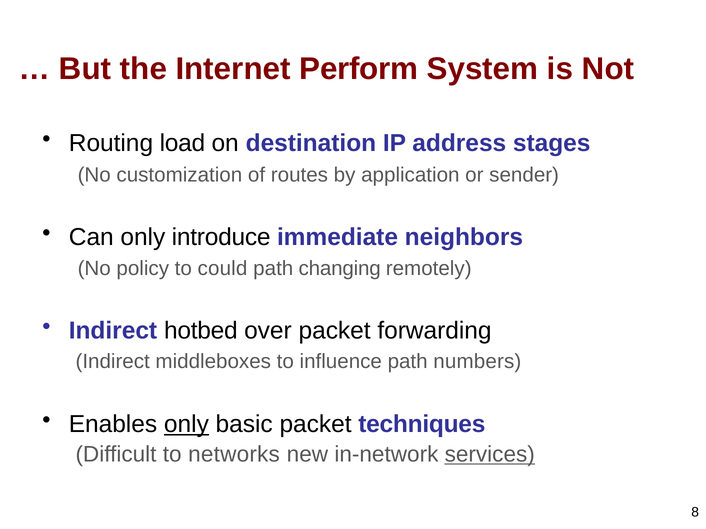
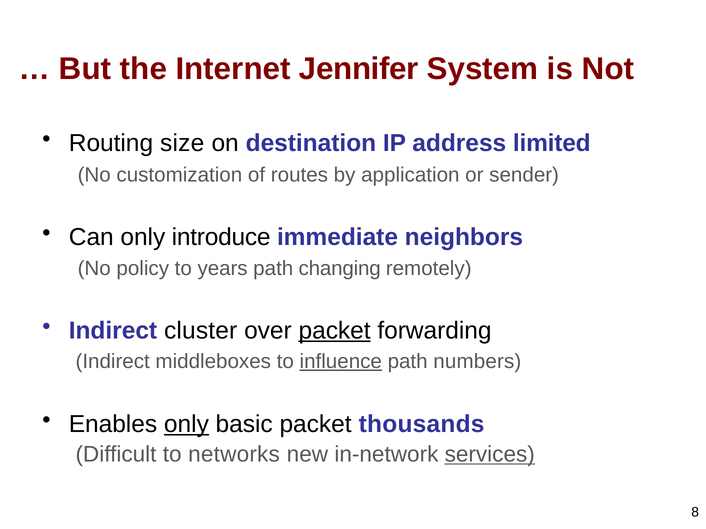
Perform: Perform -> Jennifer
load: load -> size
stages: stages -> limited
could: could -> years
hotbed: hotbed -> cluster
packet at (335, 331) underline: none -> present
influence underline: none -> present
techniques: techniques -> thousands
